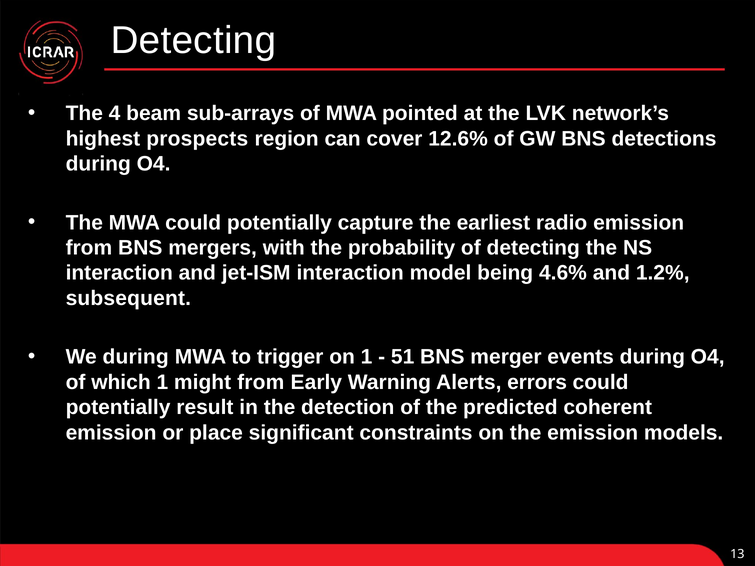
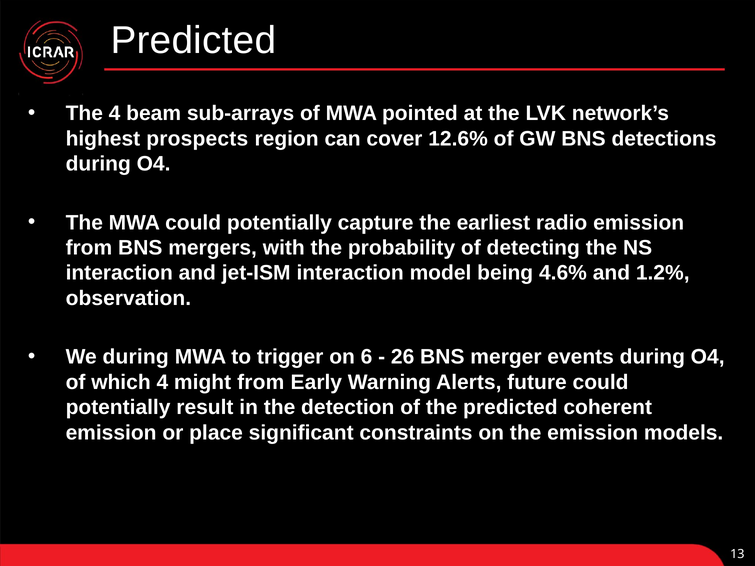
Detecting at (193, 41): Detecting -> Predicted
subsequent: subsequent -> observation
on 1: 1 -> 6
51: 51 -> 26
which 1: 1 -> 4
errors: errors -> future
